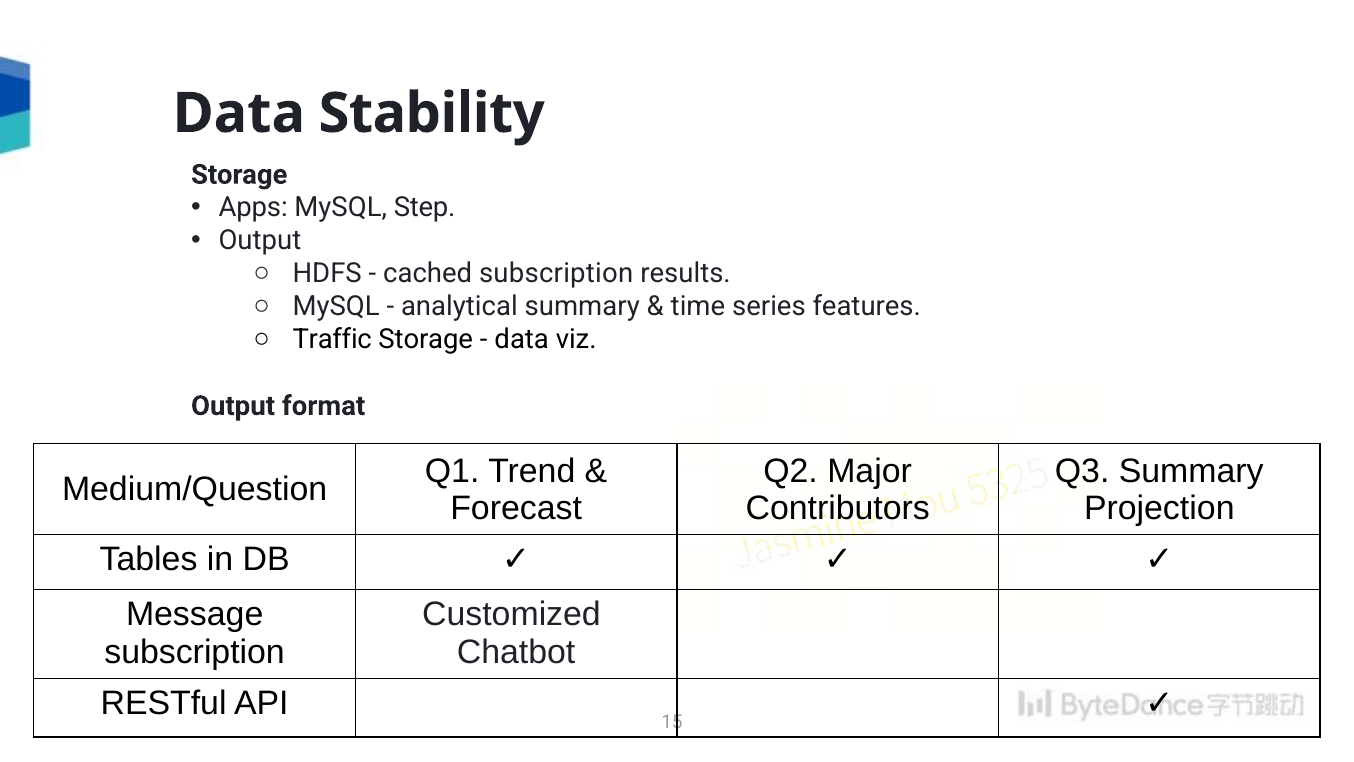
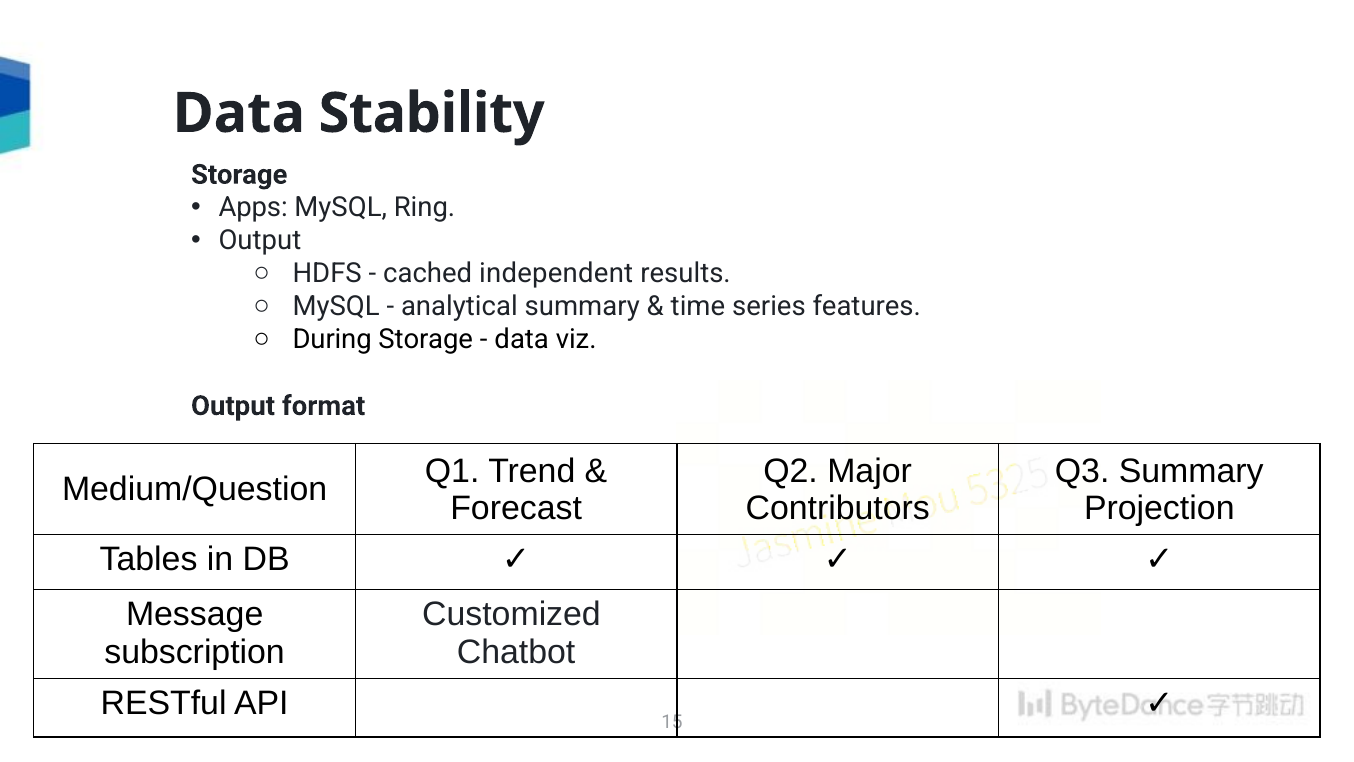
Step: Step -> Ring
cached subscription: subscription -> independent
Traffic: Traffic -> During
